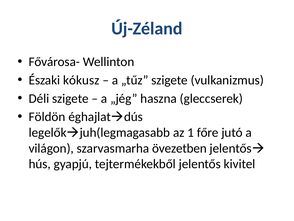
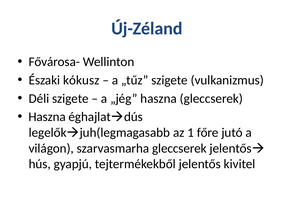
Földön at (47, 117): Földön -> Haszna
szarvasmarha övezetben: övezetben -> gleccserek
